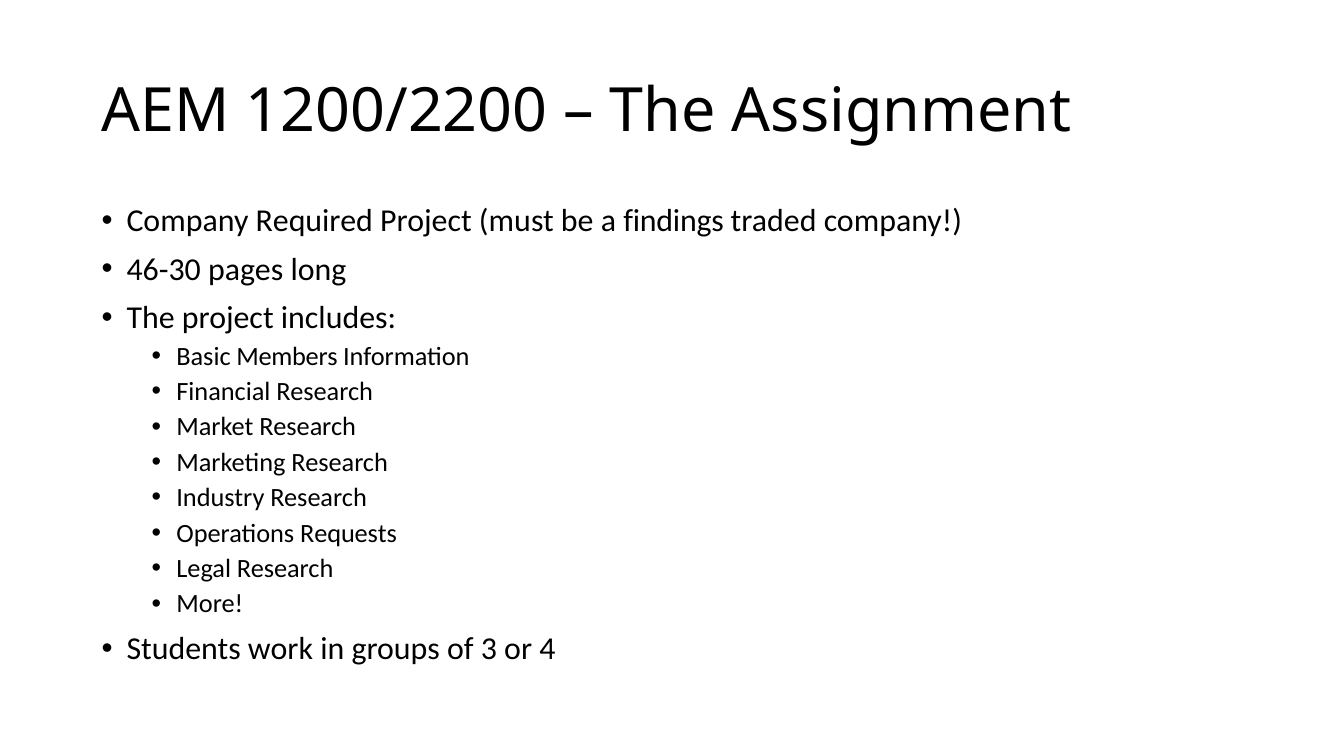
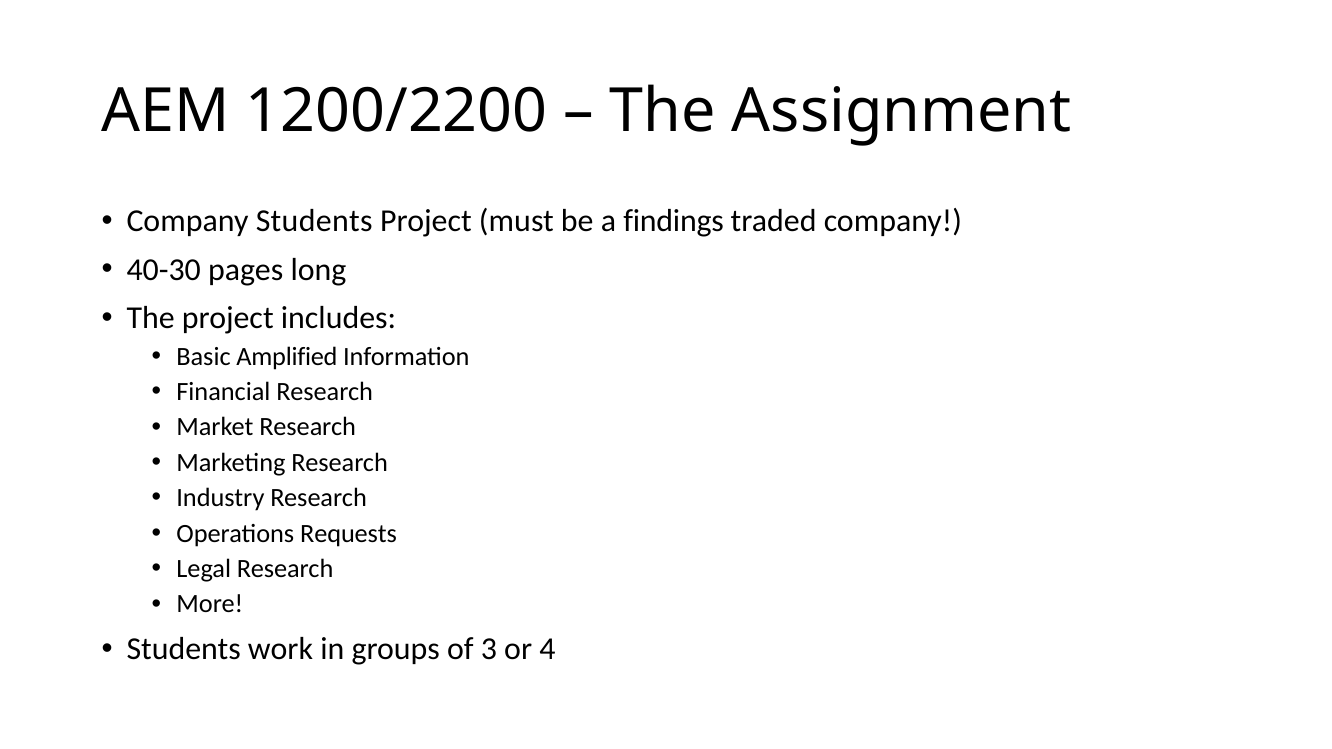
Company Required: Required -> Students
46-30: 46-30 -> 40-30
Members: Members -> Amplified
